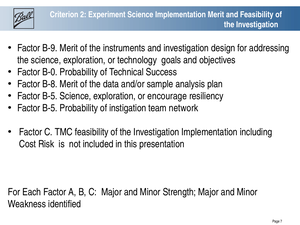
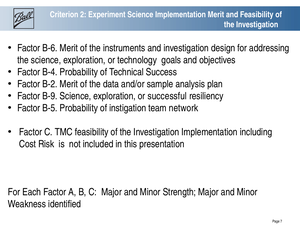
B-9: B-9 -> B-6
B-0: B-0 -> B-4
B-8: B-8 -> B-2
B-5 at (50, 96): B-5 -> B-9
encourage: encourage -> successful
